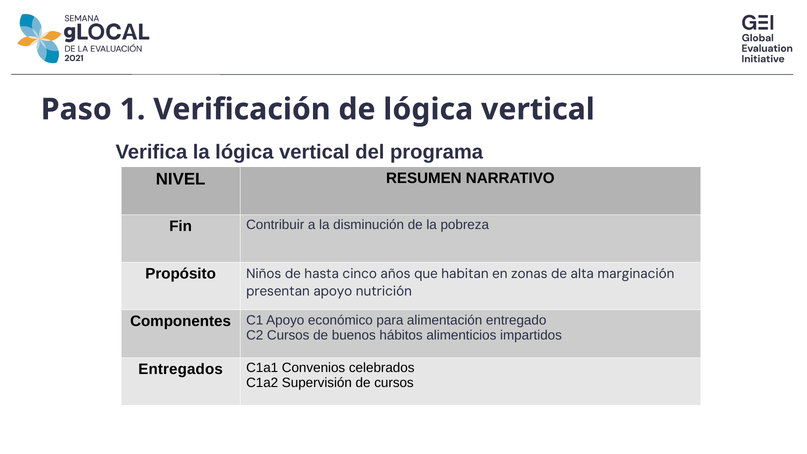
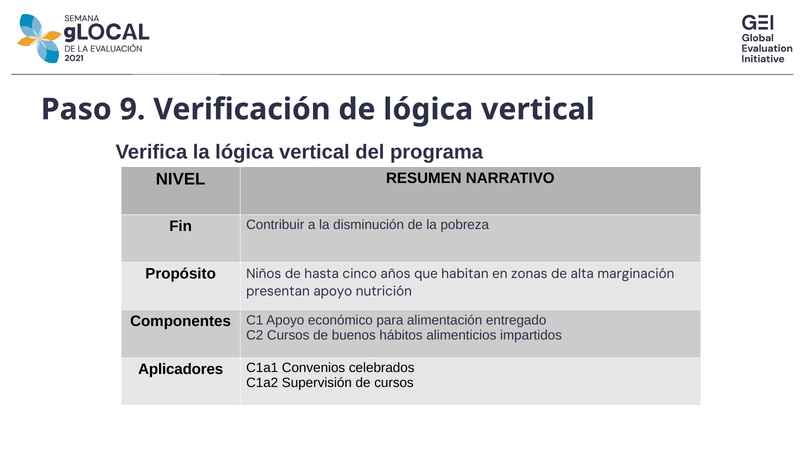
1: 1 -> 9
Entregados: Entregados -> Aplicadores
